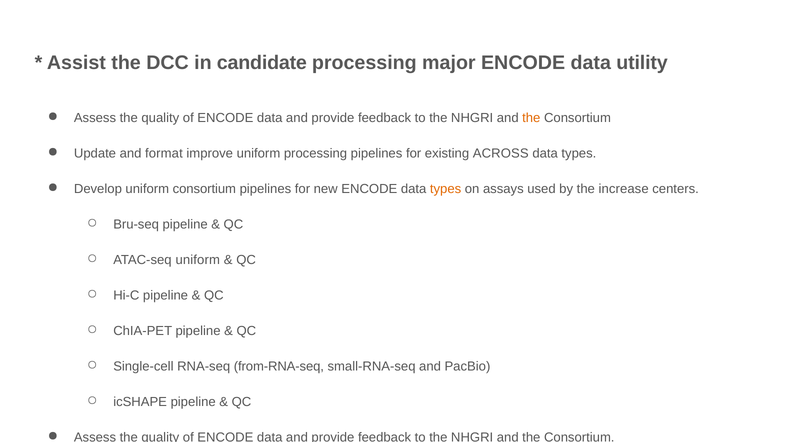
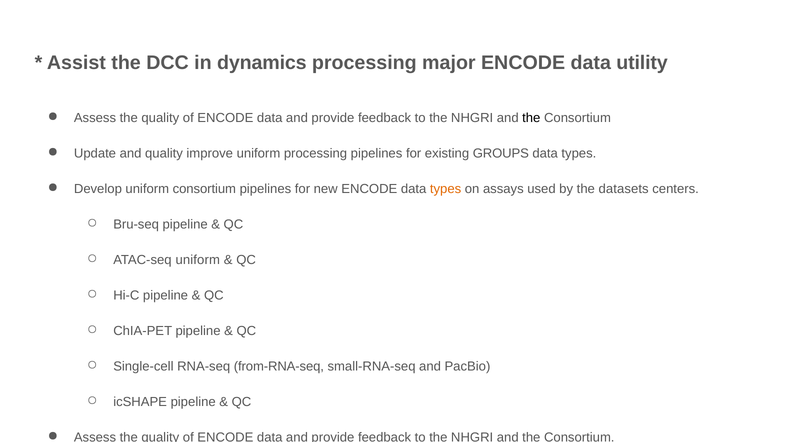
candidate: candidate -> dynamics
the at (531, 118) colour: orange -> black
Update and format: format -> quality
existing ACROSS: ACROSS -> GROUPS
the increase: increase -> datasets
